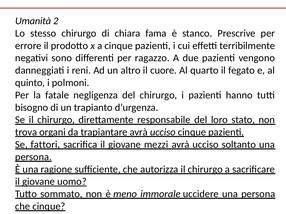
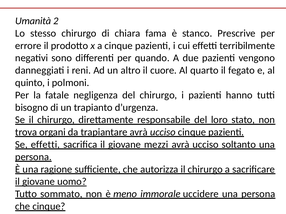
ragazzo: ragazzo -> quando
Se fattori: fattori -> effetti
